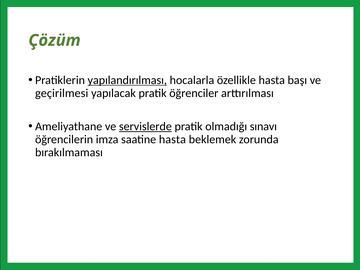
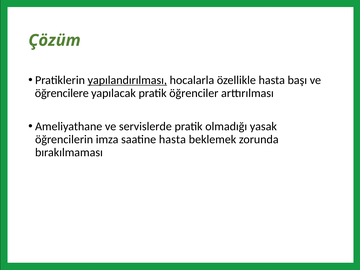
geçirilmesi: geçirilmesi -> öğrencilere
servislerde underline: present -> none
sınavı: sınavı -> yasak
